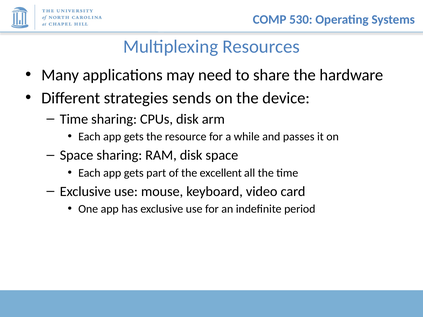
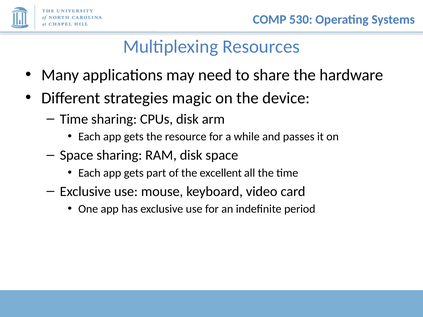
sends: sends -> magic
